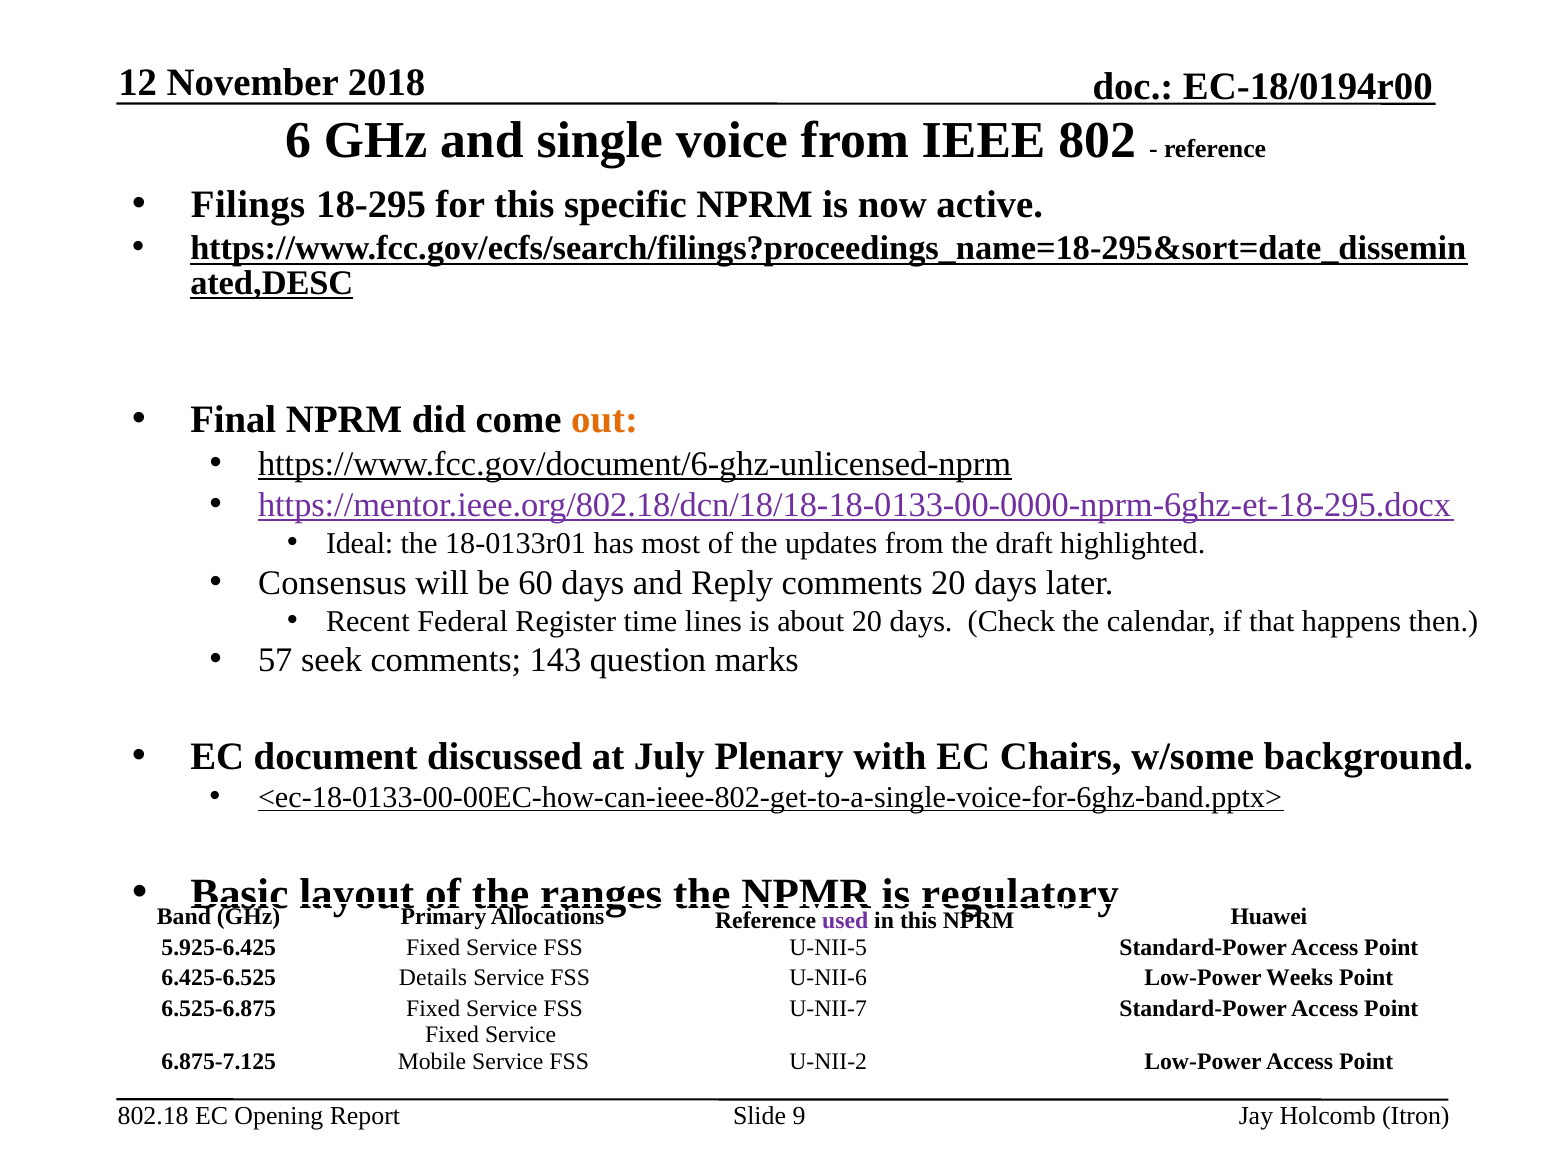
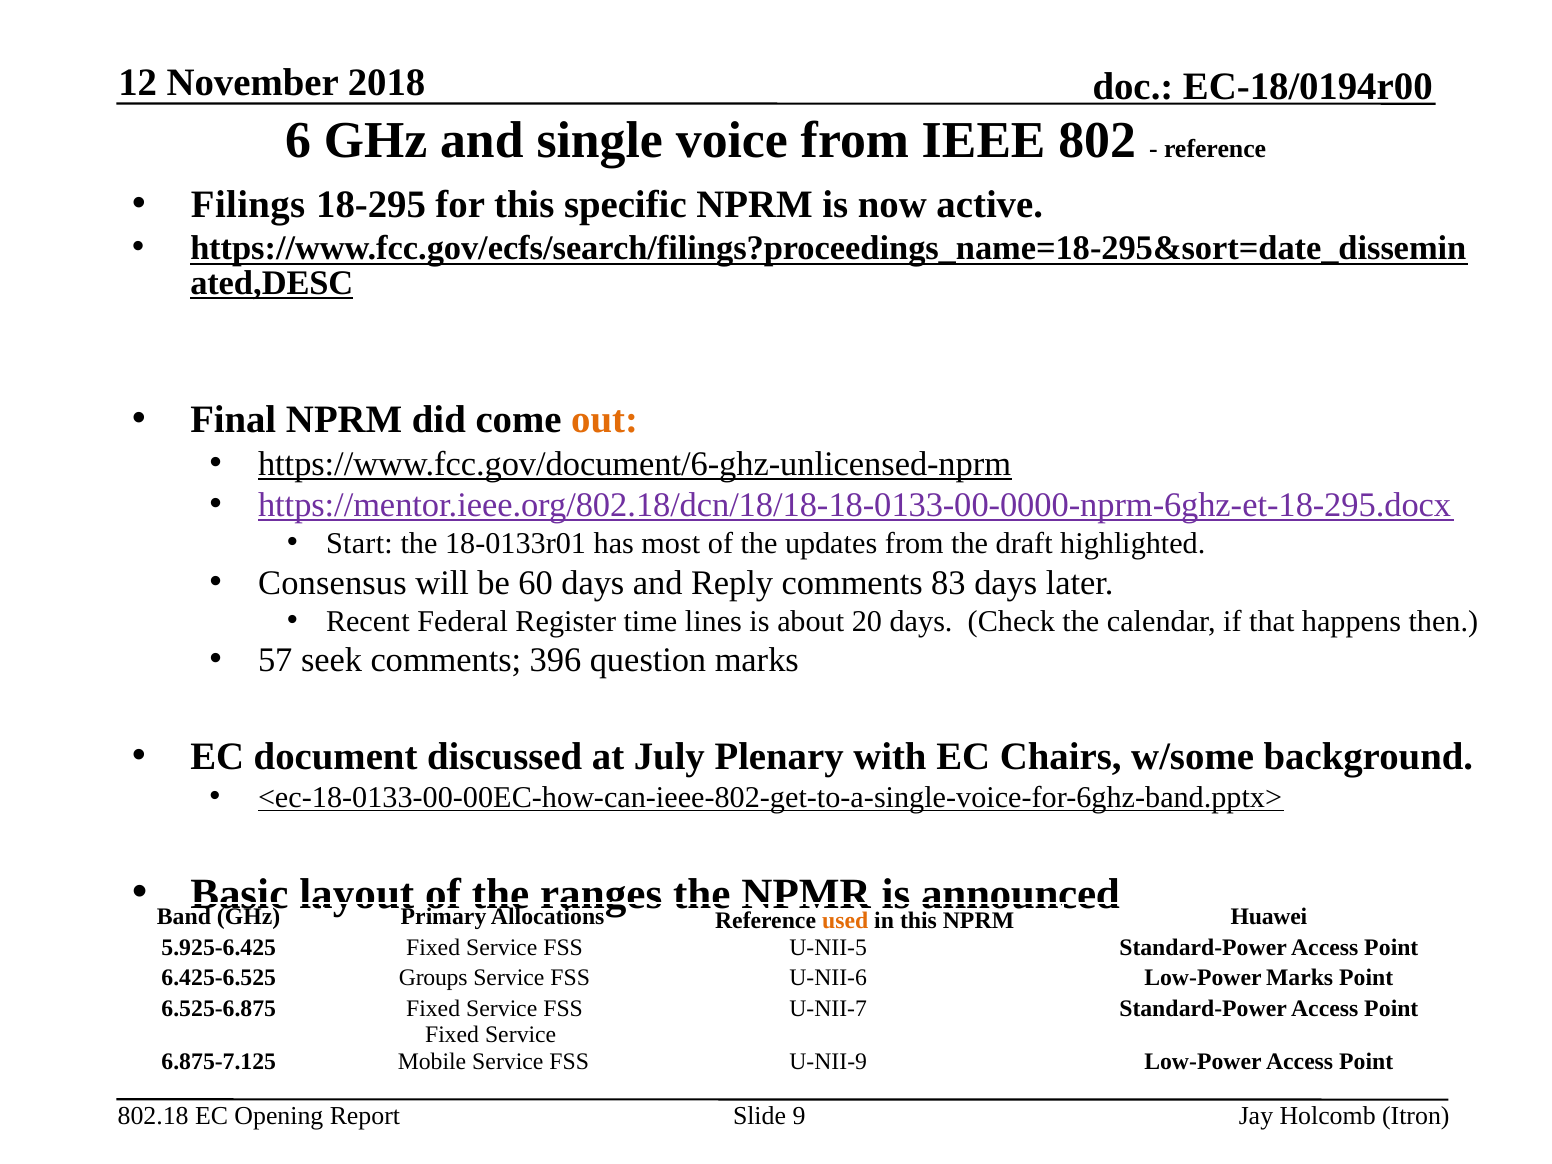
Ideal: Ideal -> Start
comments 20: 20 -> 83
143: 143 -> 396
regulatory: regulatory -> announced
used colour: purple -> orange
Details: Details -> Groups
Low-Power Weeks: Weeks -> Marks
U-NII-2: U-NII-2 -> U-NII-9
